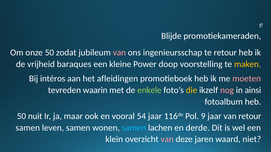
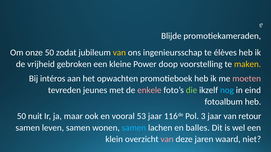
van at (119, 53) colour: pink -> yellow
te retour: retour -> élèves
baraques: baraques -> gebroken
afleidingen: afleidingen -> opwachten
waarin: waarin -> jeunes
enkele colour: light green -> pink
die colour: yellow -> light green
nog colour: pink -> light blue
ainsi: ainsi -> eind
54: 54 -> 53
9: 9 -> 3
derde: derde -> balles
